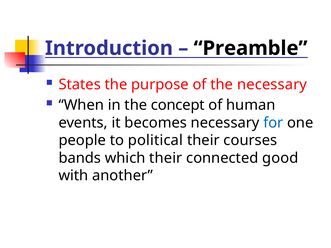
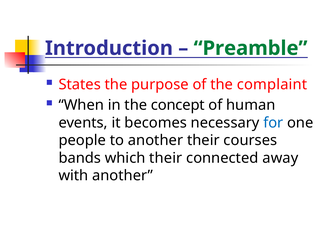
Preamble colour: black -> green
the necessary: necessary -> complaint
to political: political -> another
good: good -> away
